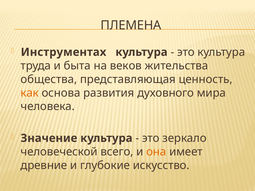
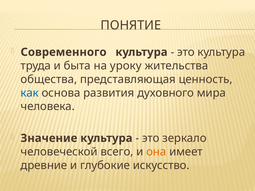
ПЛЕМЕНА: ПЛЕМЕНА -> ПОНЯТИЕ
Инструментах: Инструментах -> Современного
веков: веков -> уроку
как colour: orange -> blue
